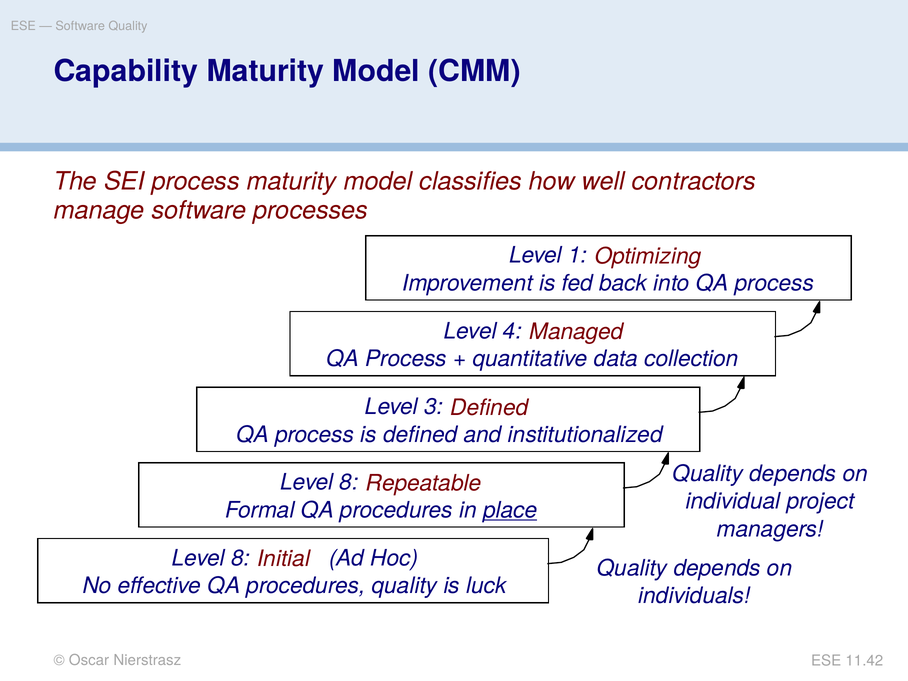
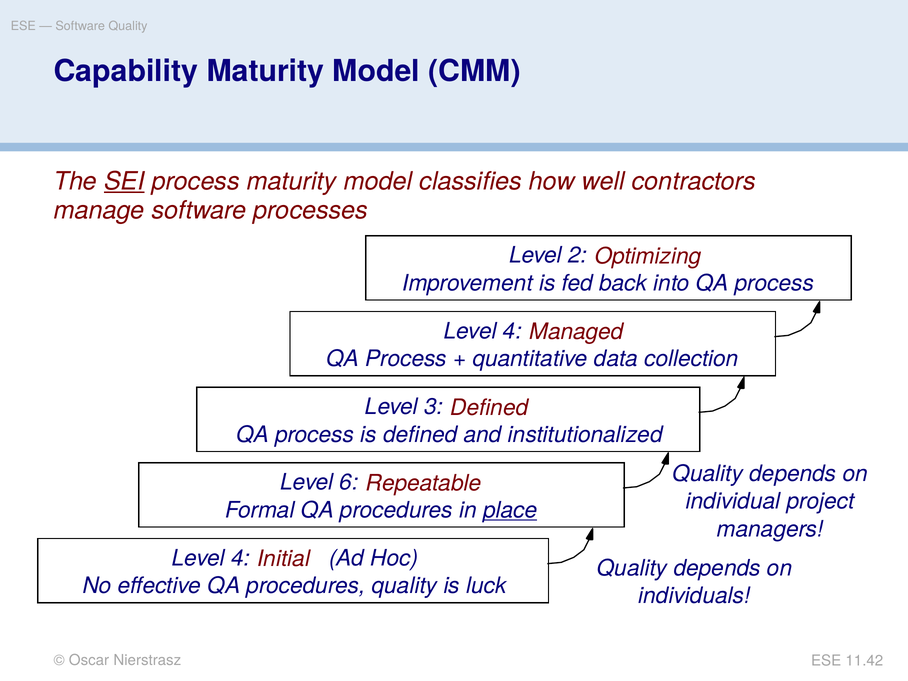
SEI underline: none -> present
1: 1 -> 2
8 at (349, 482): 8 -> 6
8 at (240, 558): 8 -> 4
